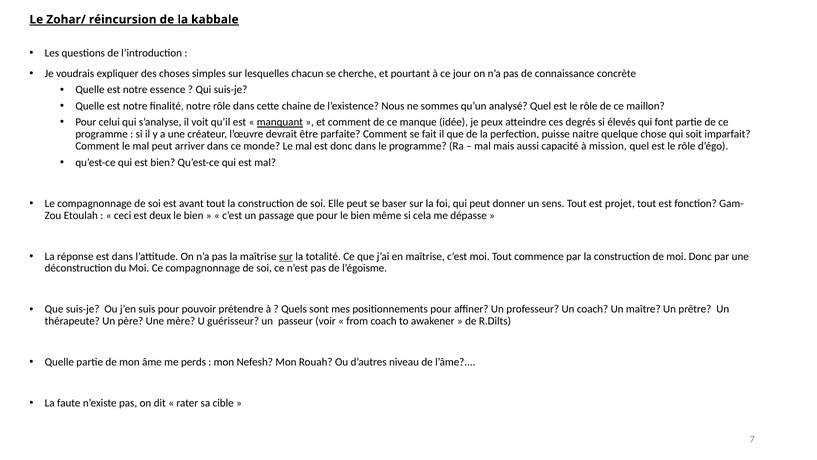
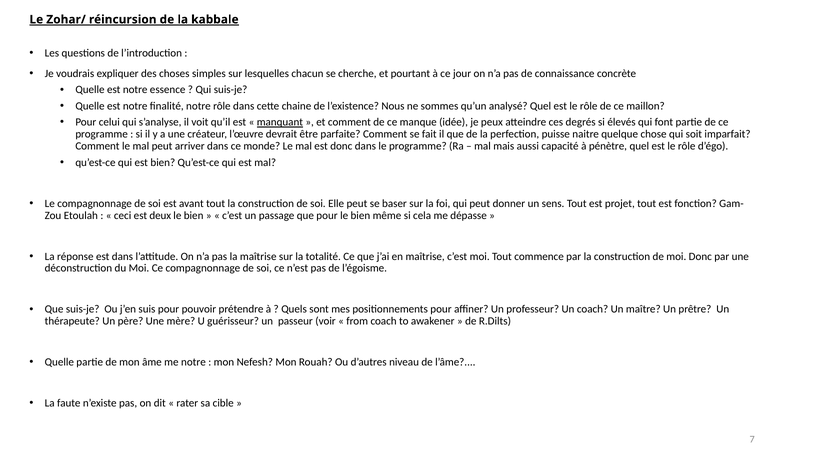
mission: mission -> pénètre
sur at (286, 256) underline: present -> none
me perds: perds -> notre
